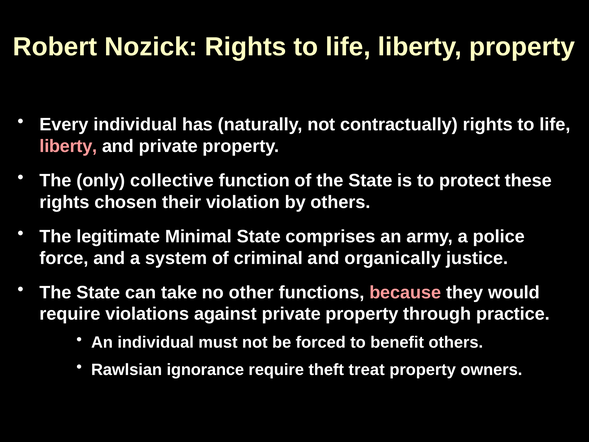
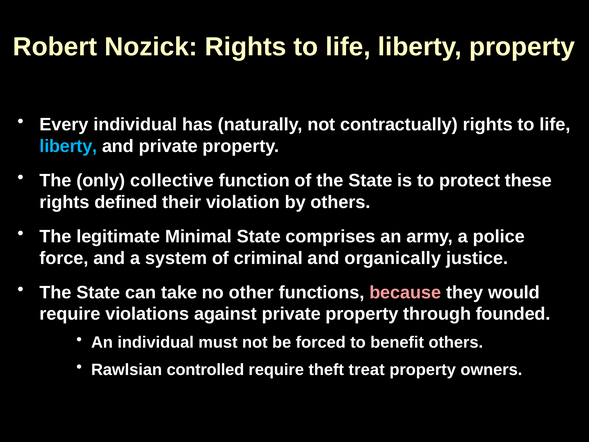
liberty at (68, 146) colour: pink -> light blue
chosen: chosen -> defined
practice: practice -> founded
ignorance: ignorance -> controlled
